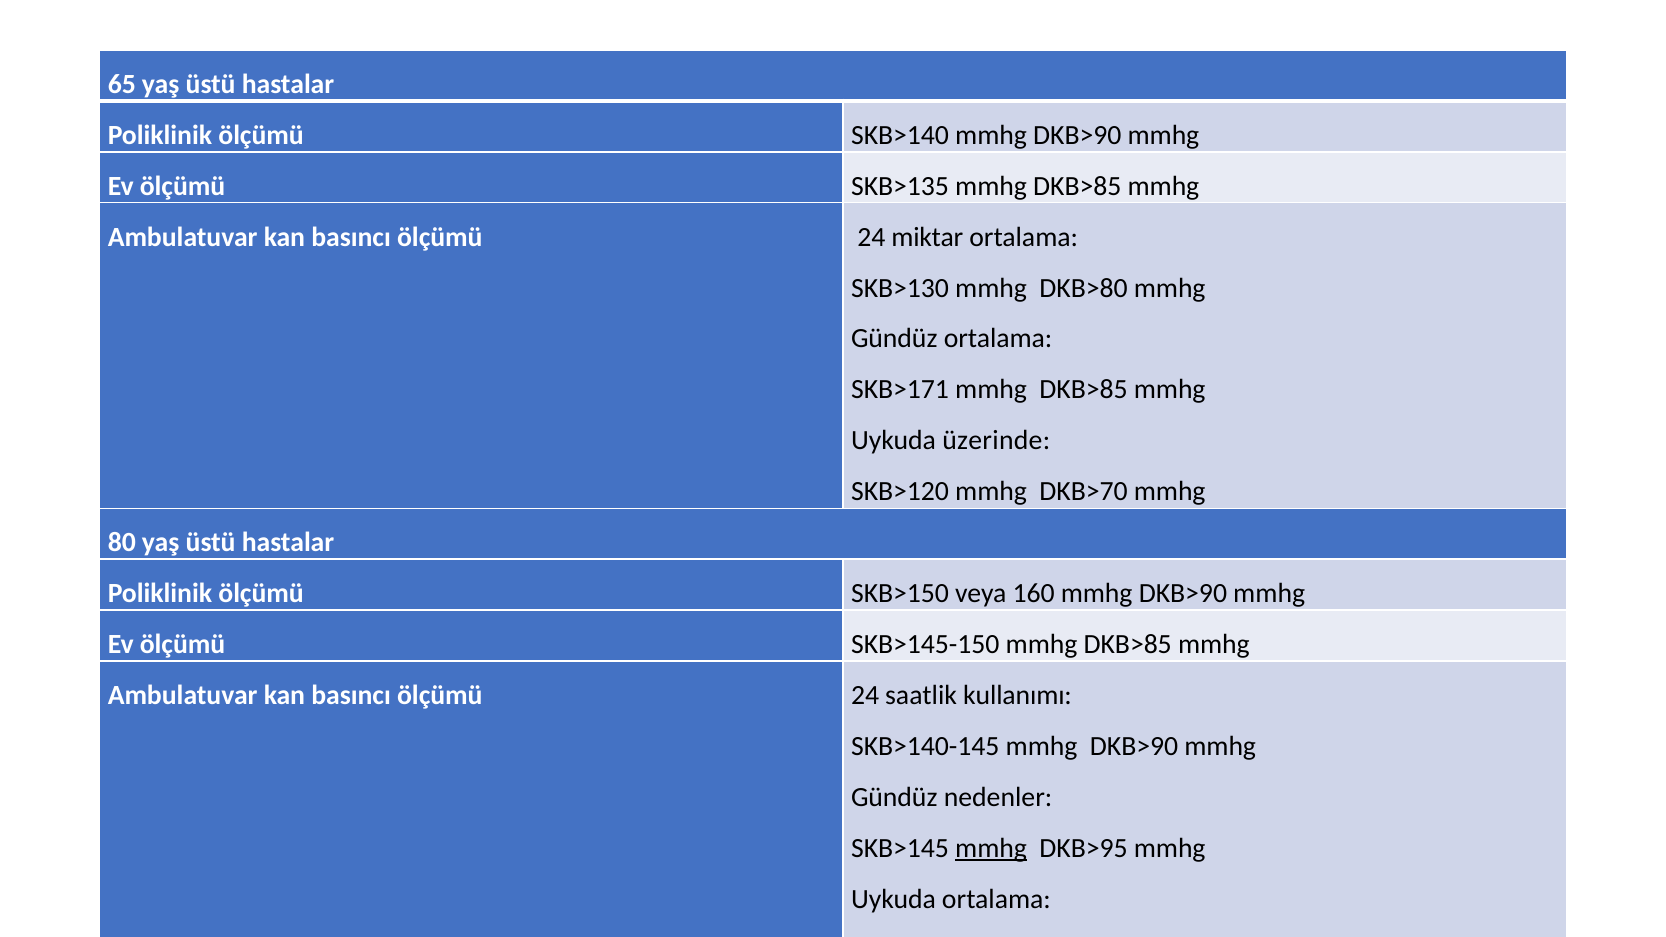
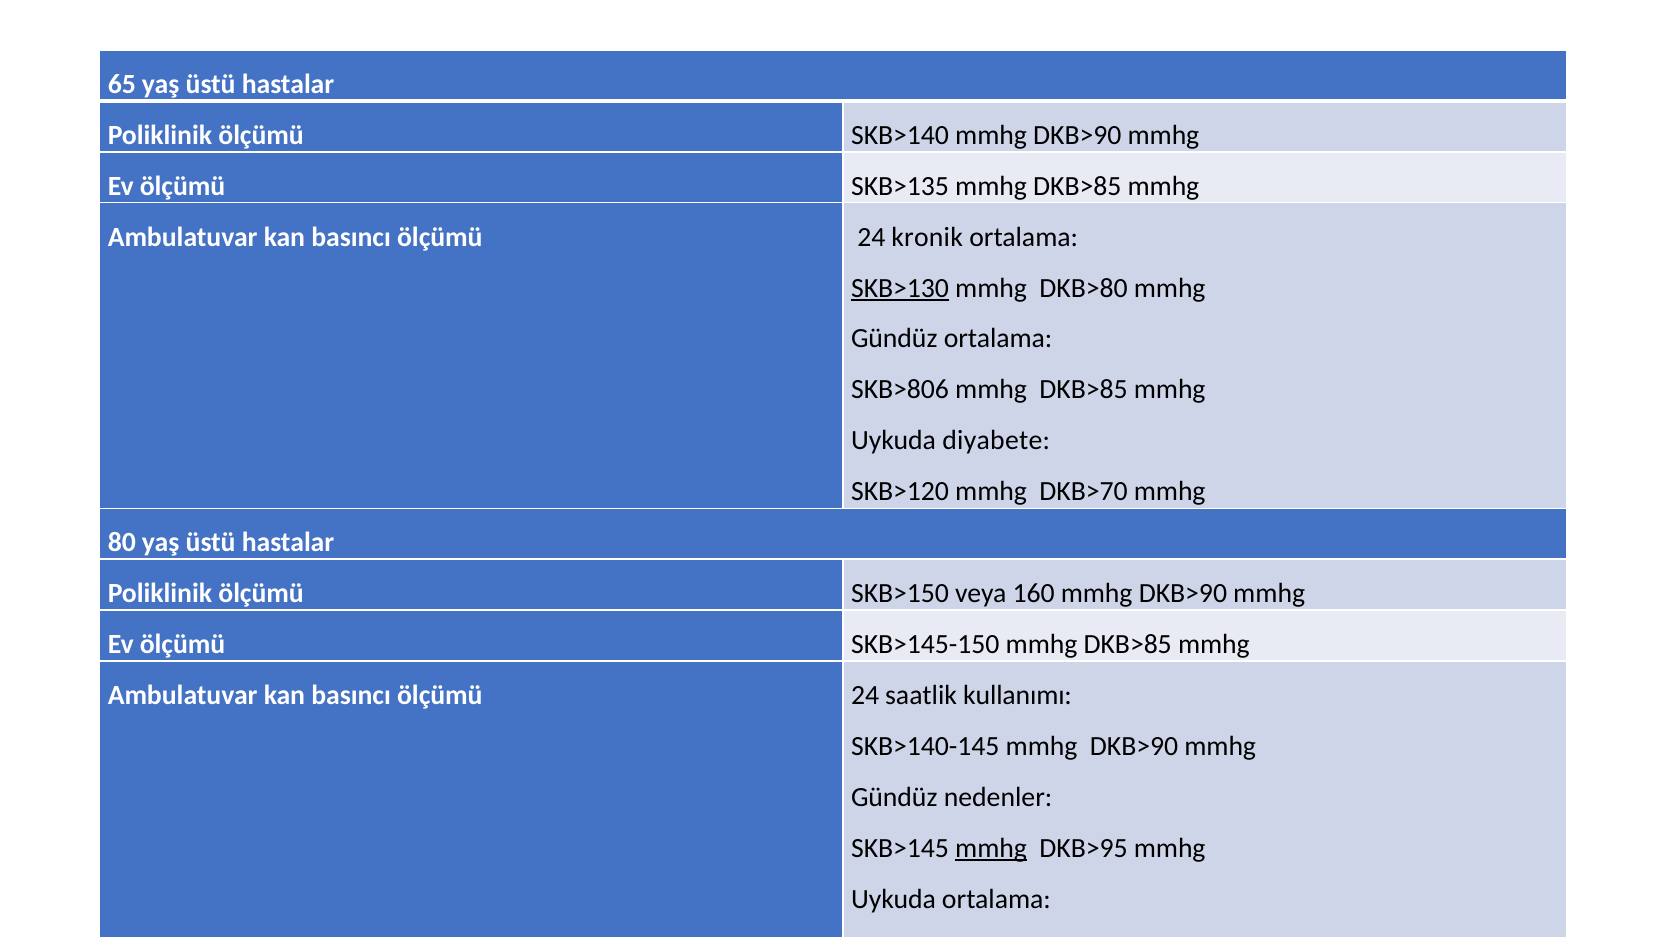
miktar: miktar -> kronik
SKB>130 underline: none -> present
SKB>171: SKB>171 -> SKB>806
üzerinde: üzerinde -> diyabete
